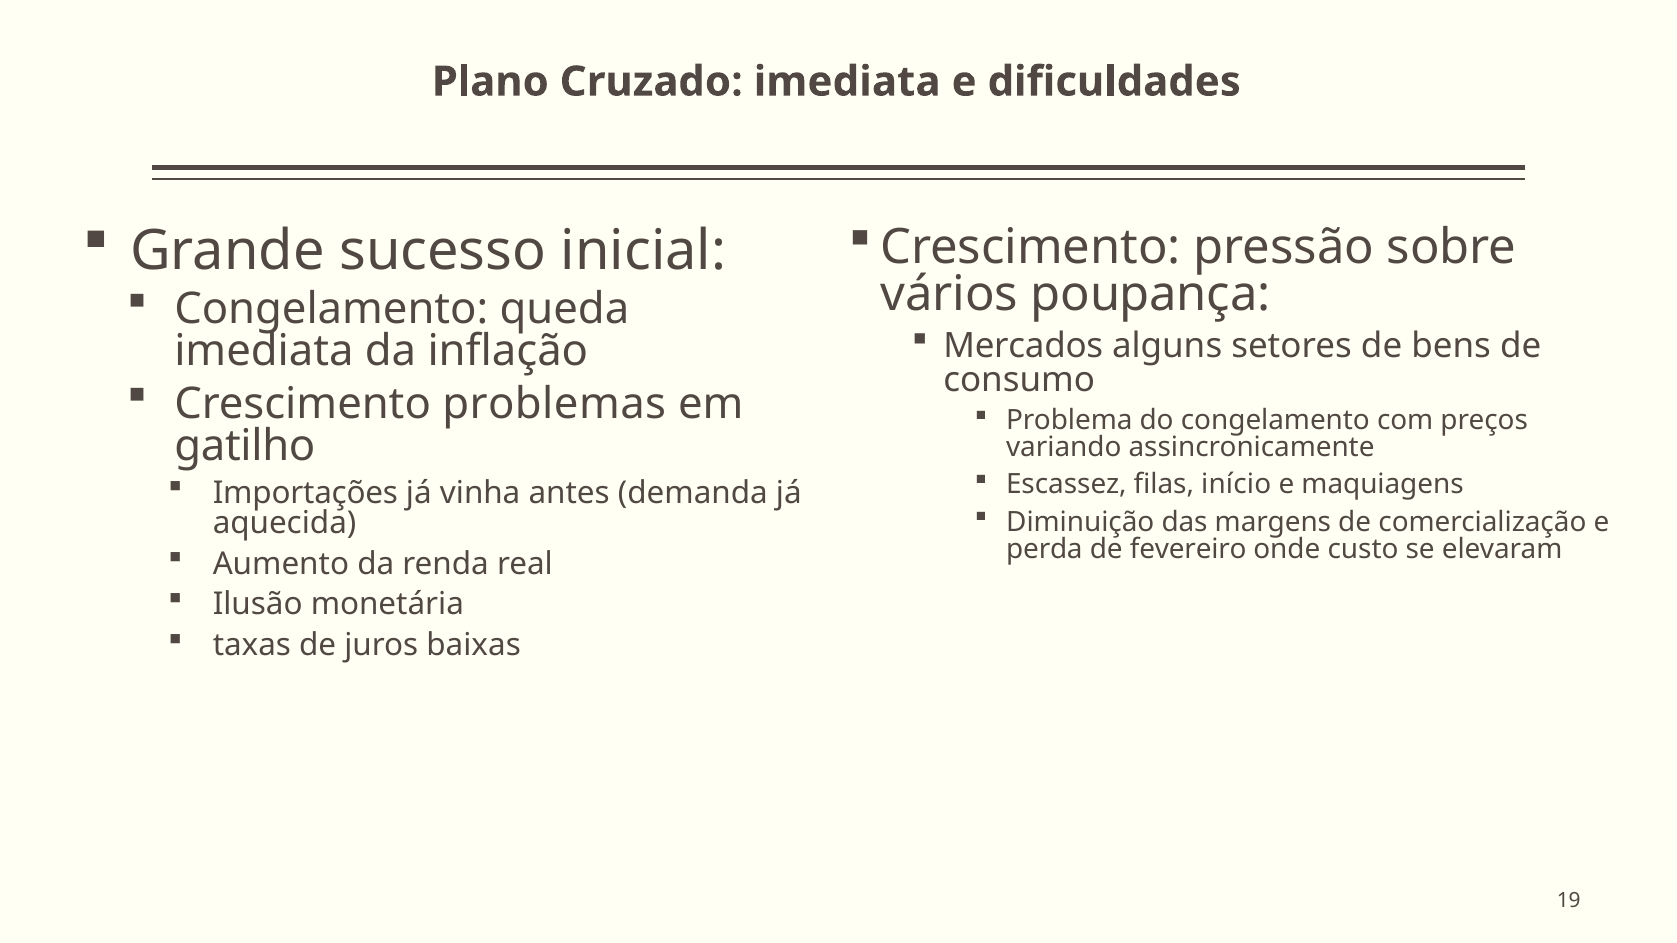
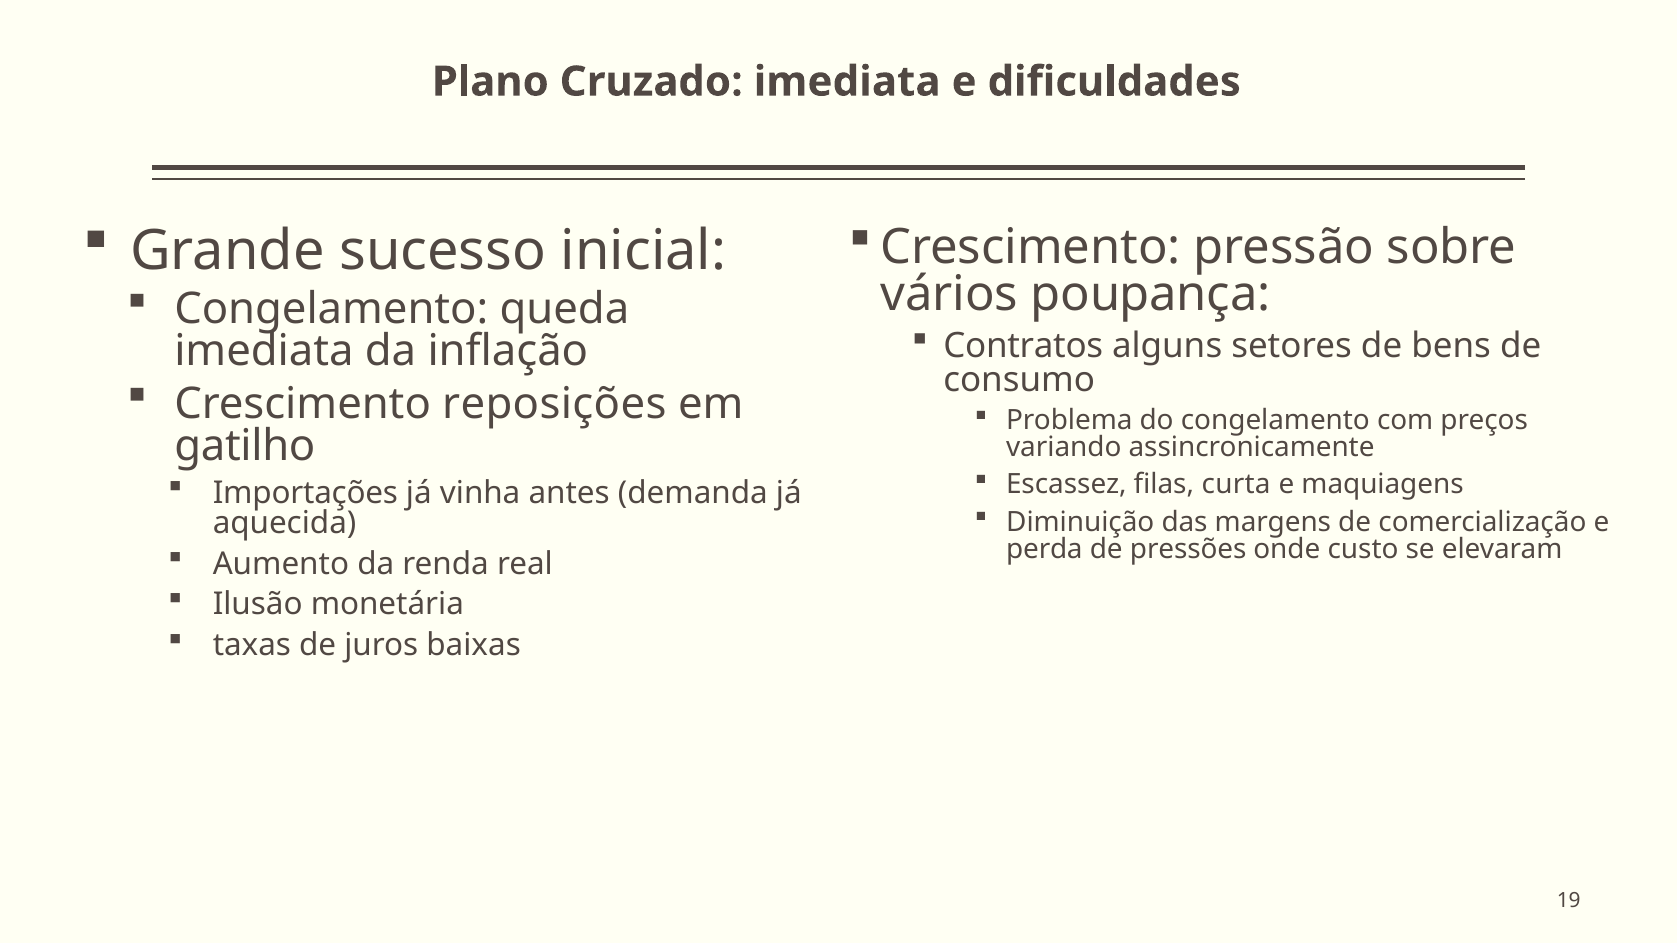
Mercados: Mercados -> Contratos
problemas: problemas -> reposições
início: início -> curta
fevereiro: fevereiro -> pressões
